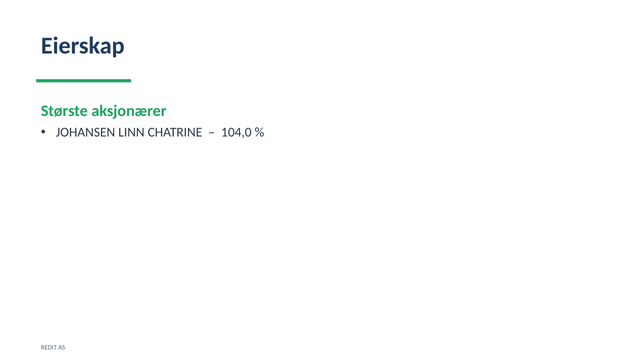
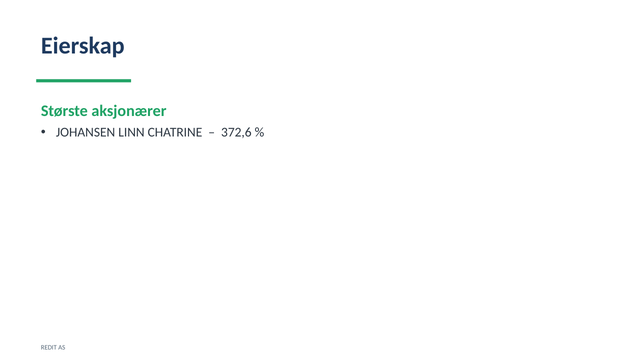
104,0: 104,0 -> 372,6
